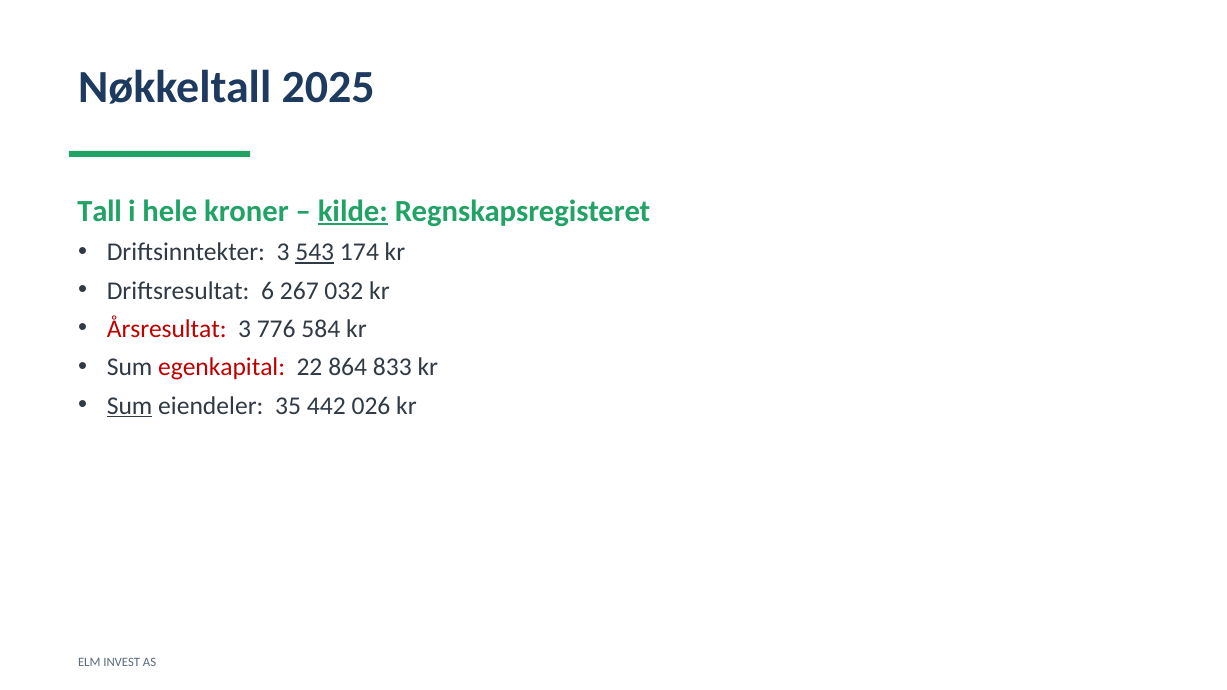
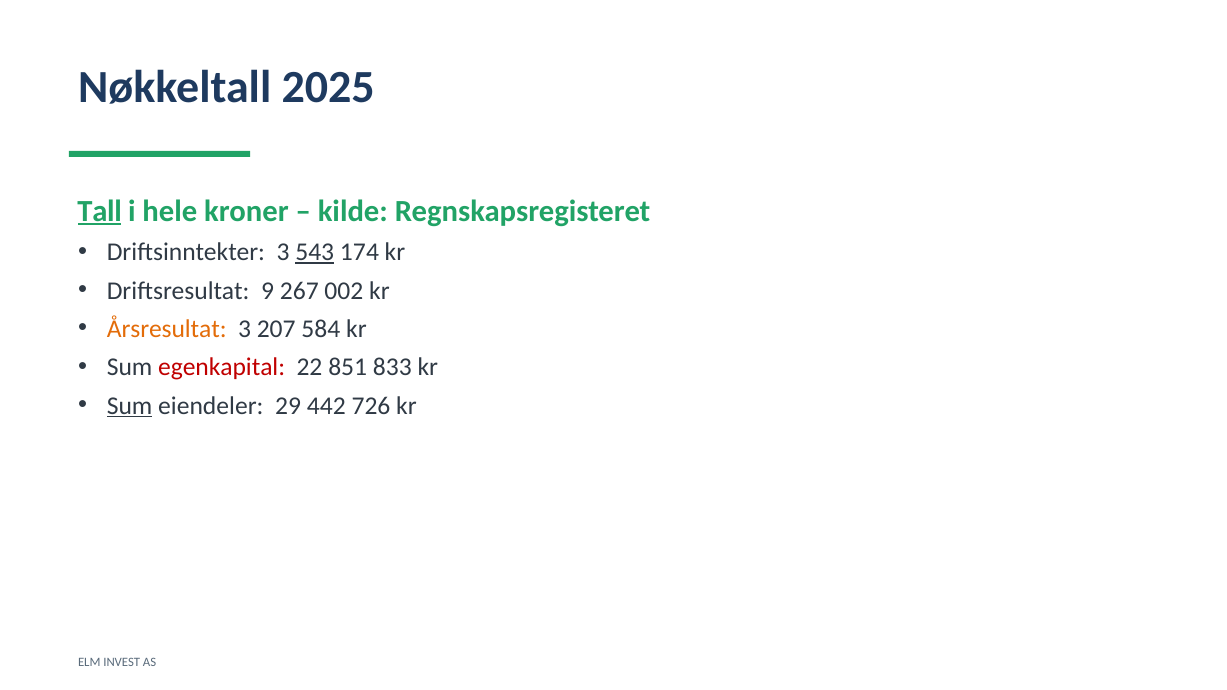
Tall underline: none -> present
kilde underline: present -> none
6: 6 -> 9
032: 032 -> 002
Årsresultat colour: red -> orange
776: 776 -> 207
864: 864 -> 851
35: 35 -> 29
026: 026 -> 726
